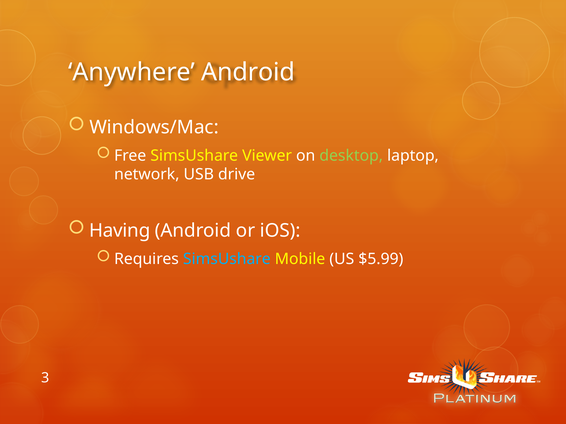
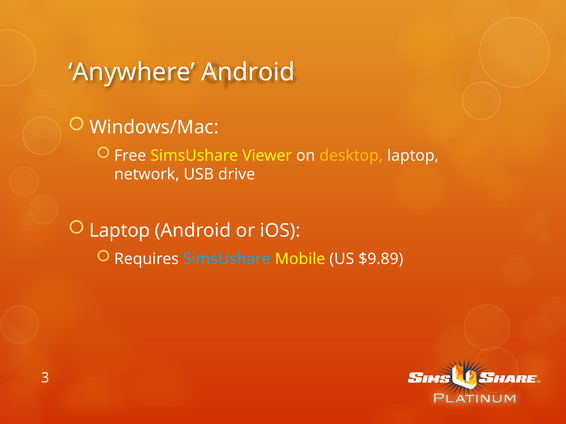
desktop colour: light green -> yellow
Having at (120, 231): Having -> Laptop
$5.99: $5.99 -> $9.89
